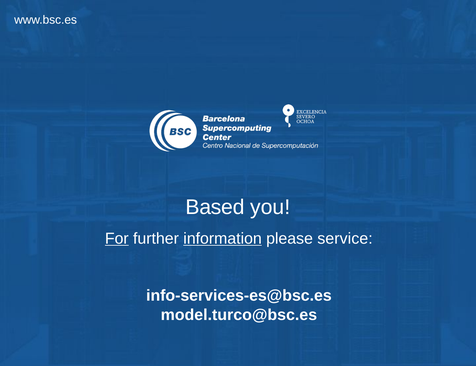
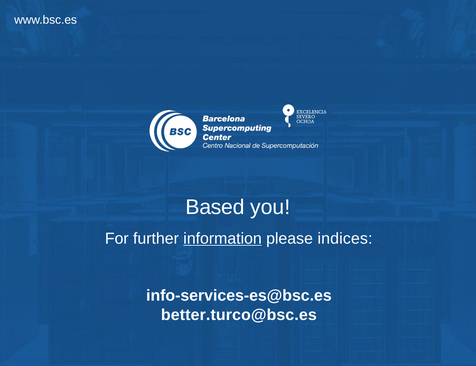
For underline: present -> none
service: service -> indices
model.turco@bsc.es: model.turco@bsc.es -> better.turco@bsc.es
